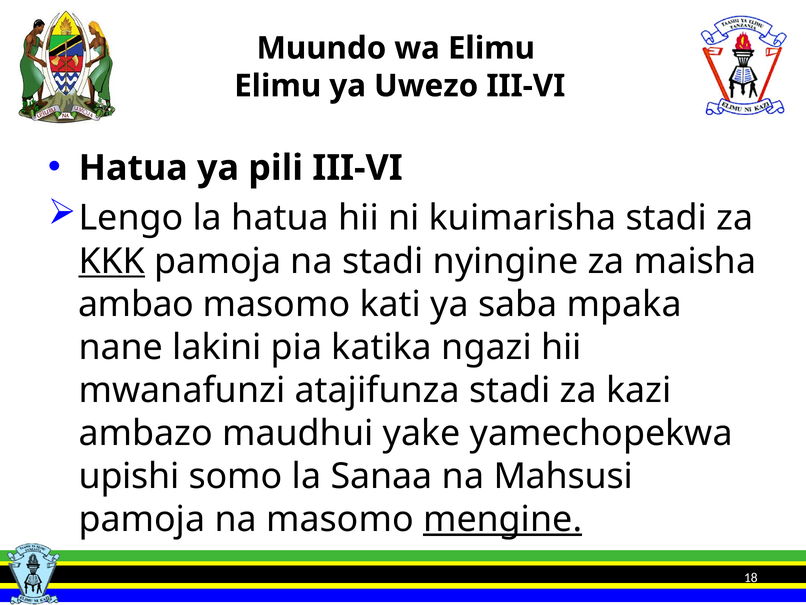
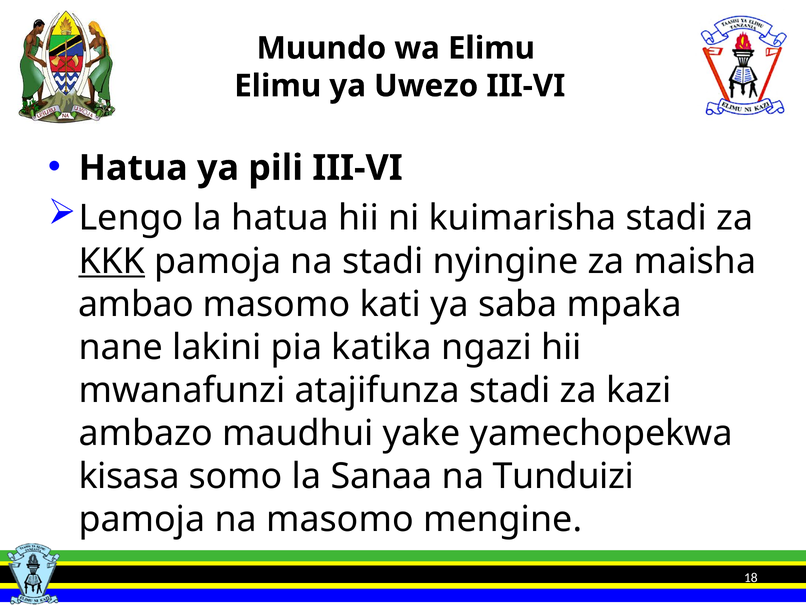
upishi: upishi -> kisasa
Mahsusi: Mahsusi -> Tunduizi
mengine underline: present -> none
